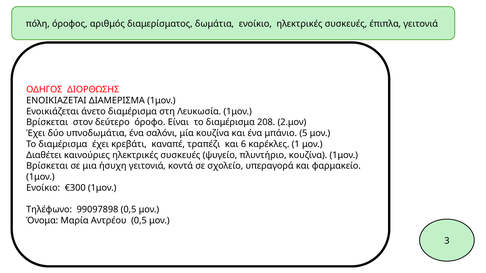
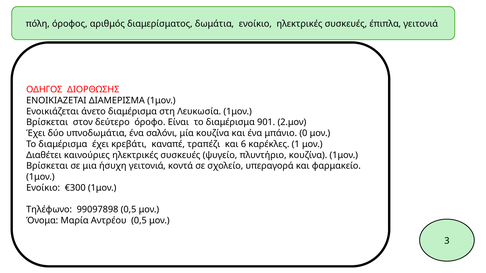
208: 208 -> 901
5: 5 -> 0
